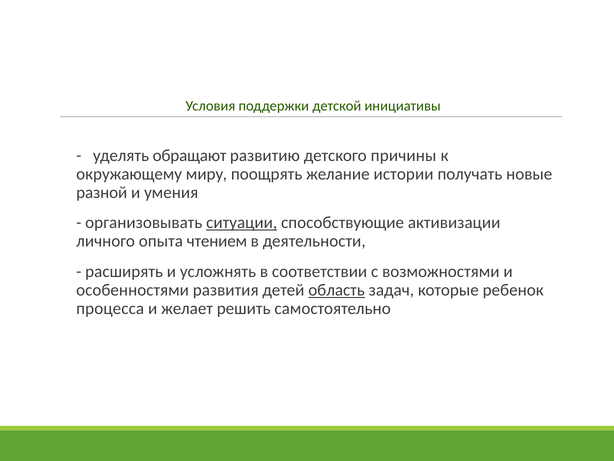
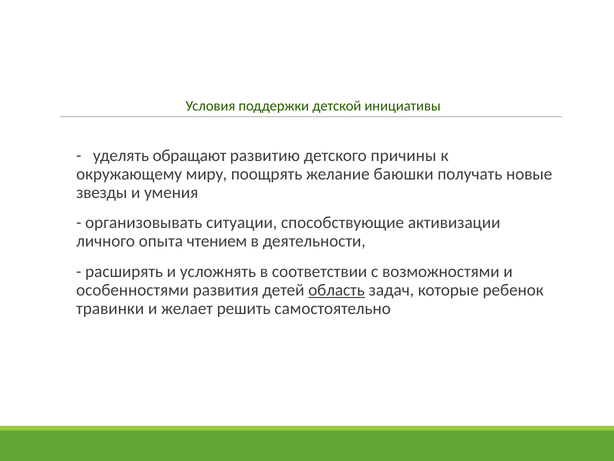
истории: истории -> баюшки
разной: разной -> звезды
ситуации underline: present -> none
процесса: процесса -> травинки
